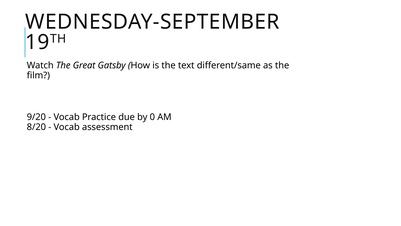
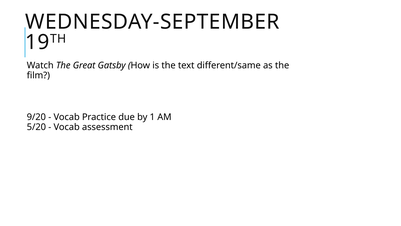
0: 0 -> 1
8/20: 8/20 -> 5/20
